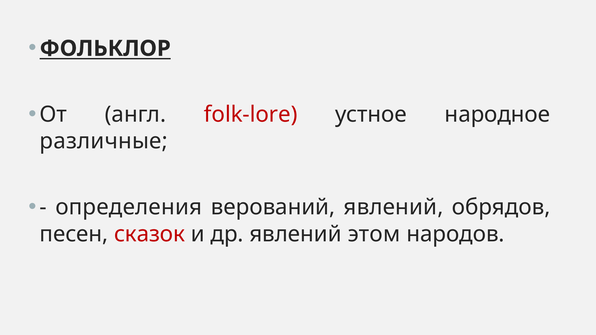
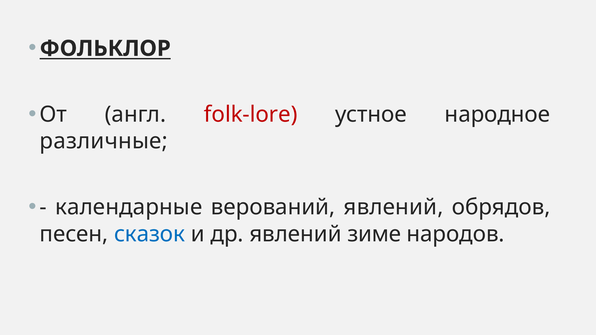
определения: определения -> календарные
сказок colour: red -> blue
этом: этом -> зиме
